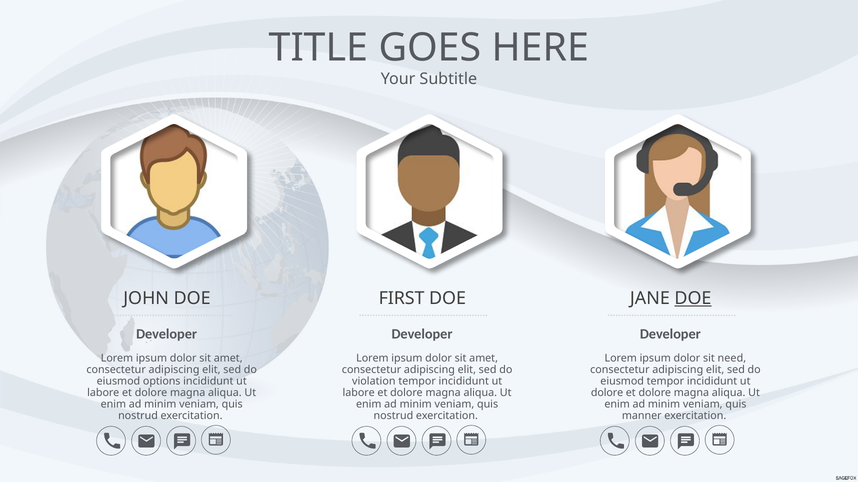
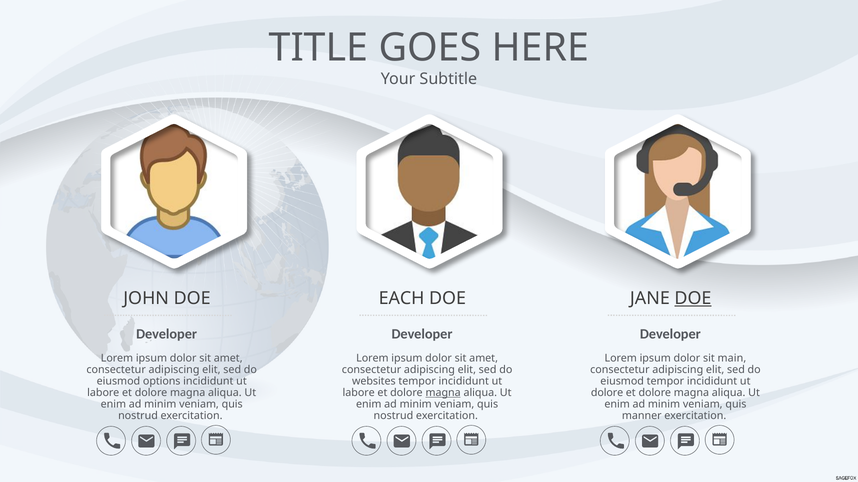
FIRST: FIRST -> EACH
need: need -> main
violation: violation -> websites
magna at (443, 393) underline: none -> present
